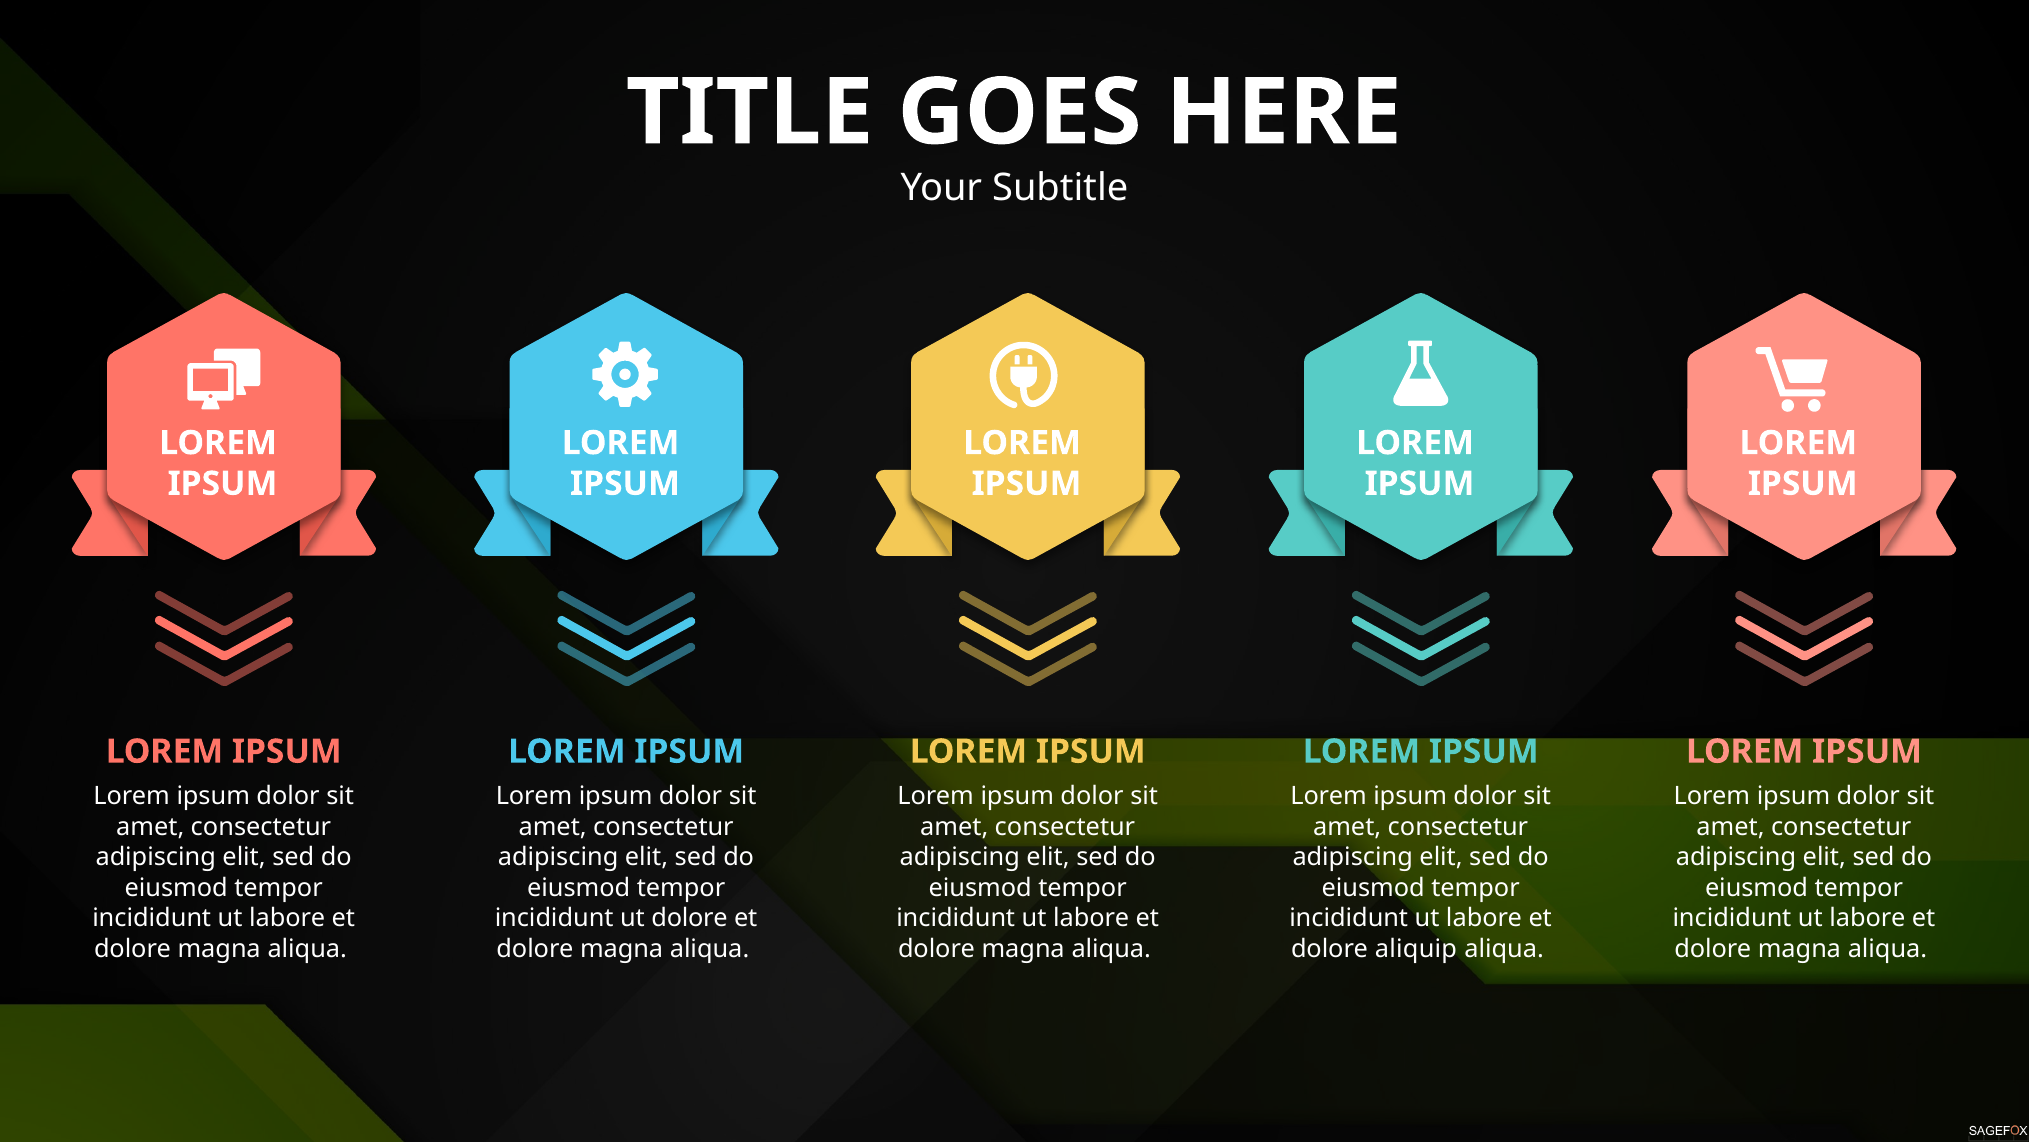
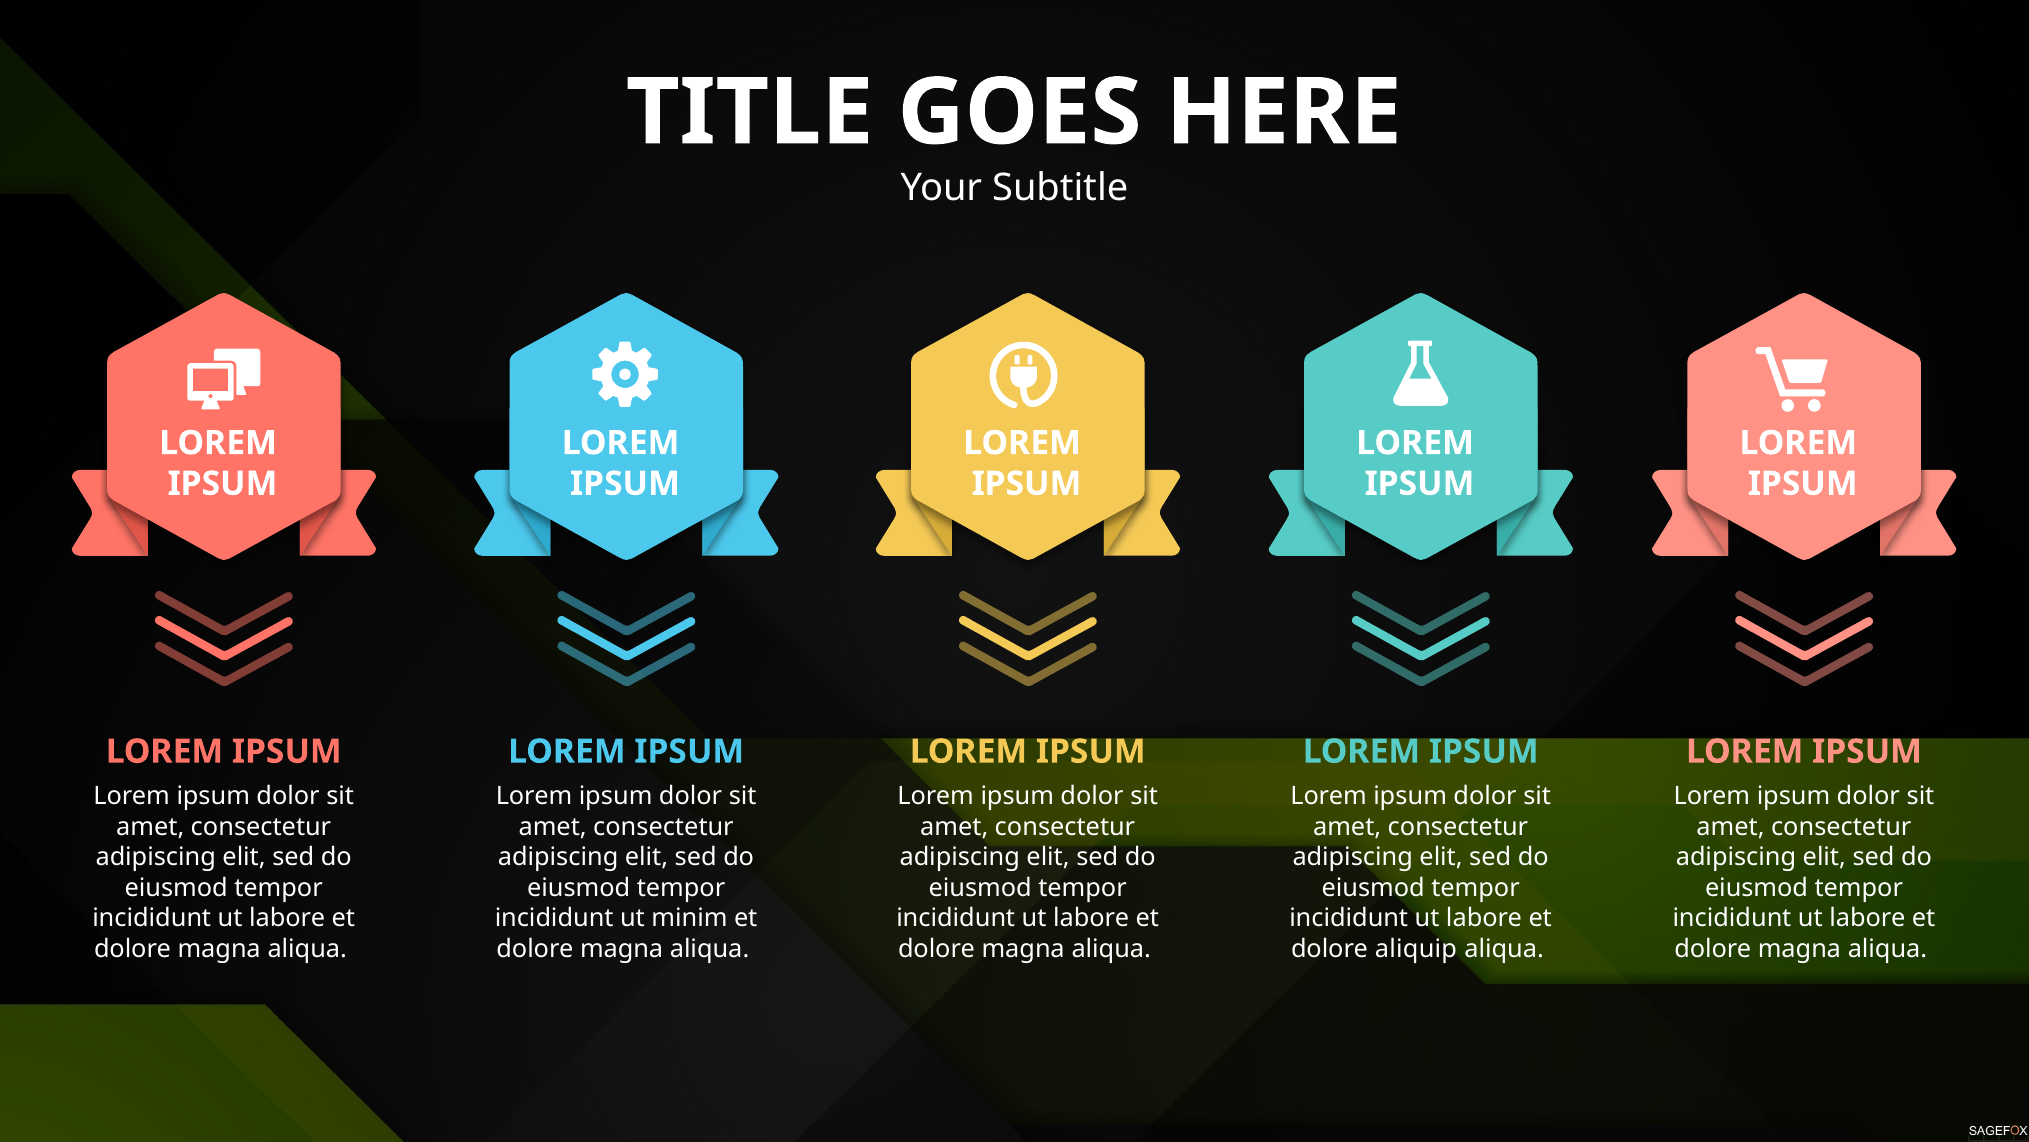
ut dolore: dolore -> minim
